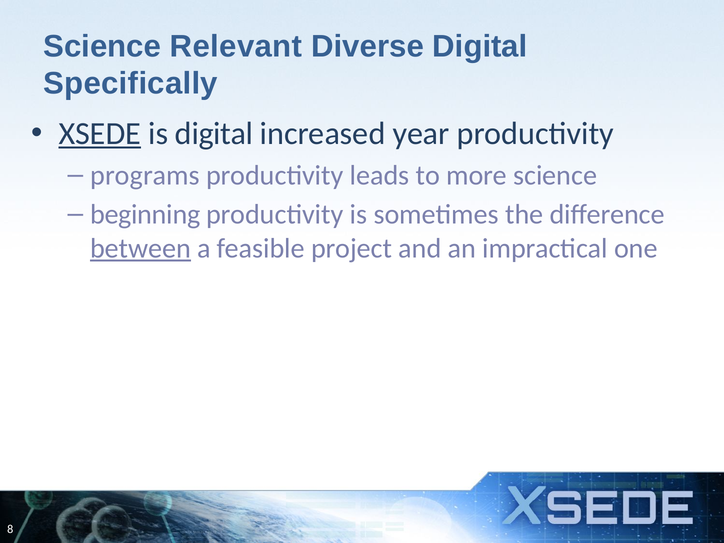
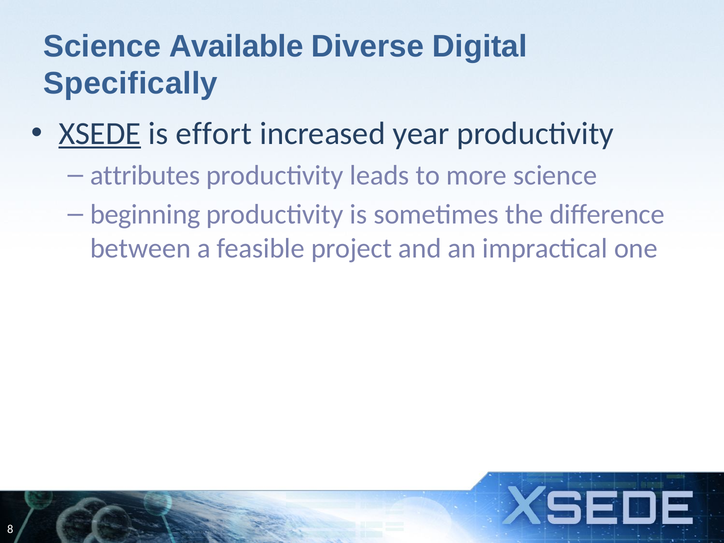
Relevant: Relevant -> Available
is digital: digital -> effort
programs: programs -> attributes
between underline: present -> none
